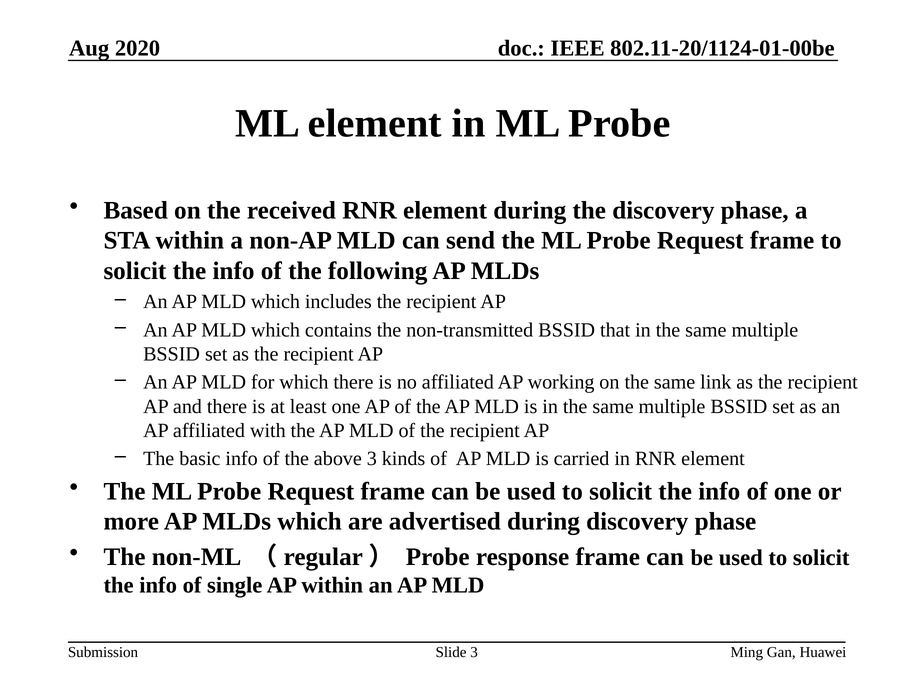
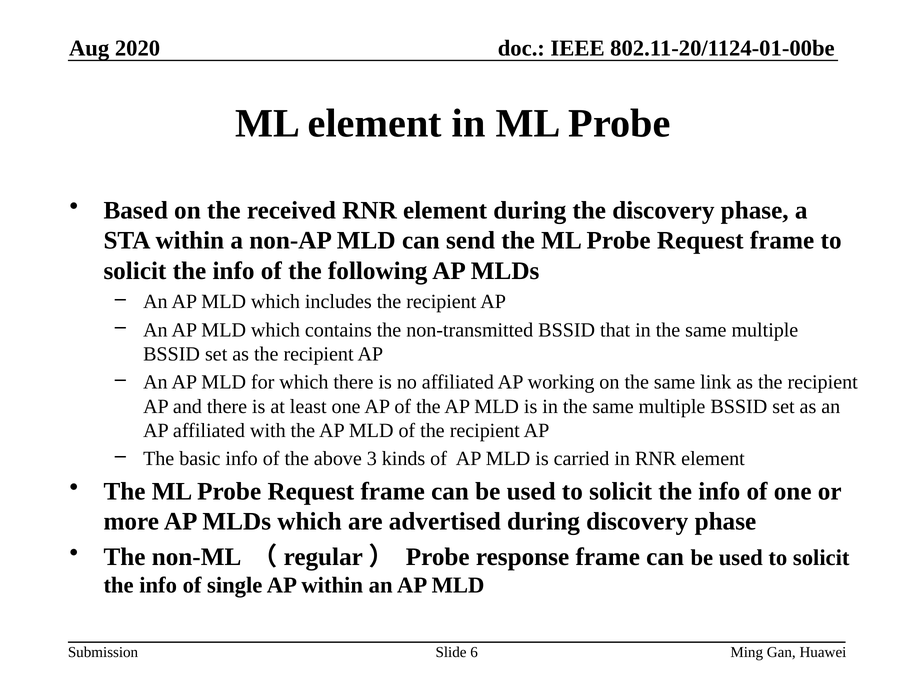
Slide 3: 3 -> 6
